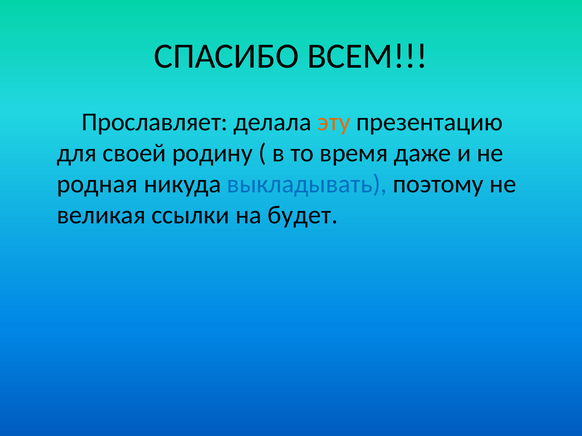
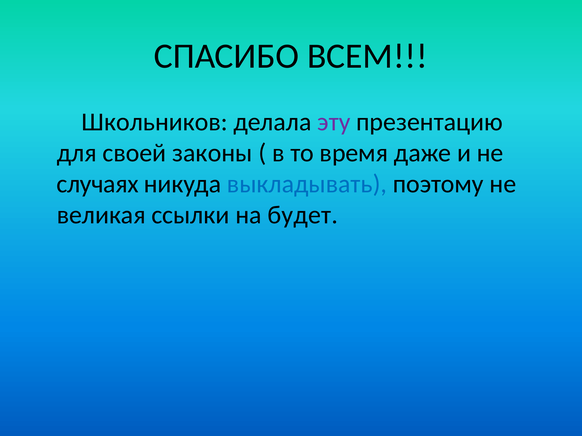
Прославляет: Прославляет -> Школьников
эту colour: orange -> purple
родину: родину -> законы
родная: родная -> случаях
